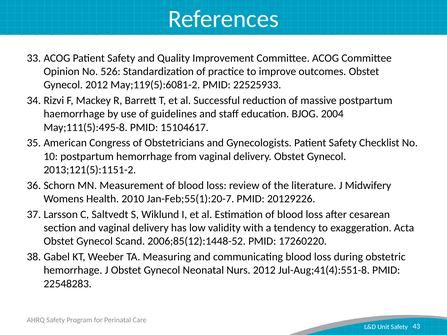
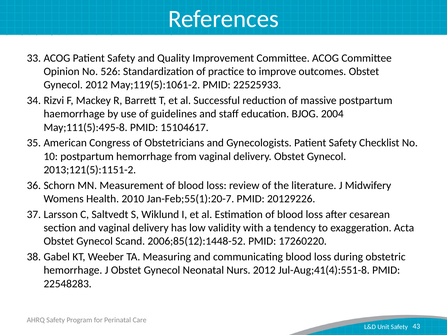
May;119(5):6081-2: May;119(5):6081-2 -> May;119(5):1061-2
